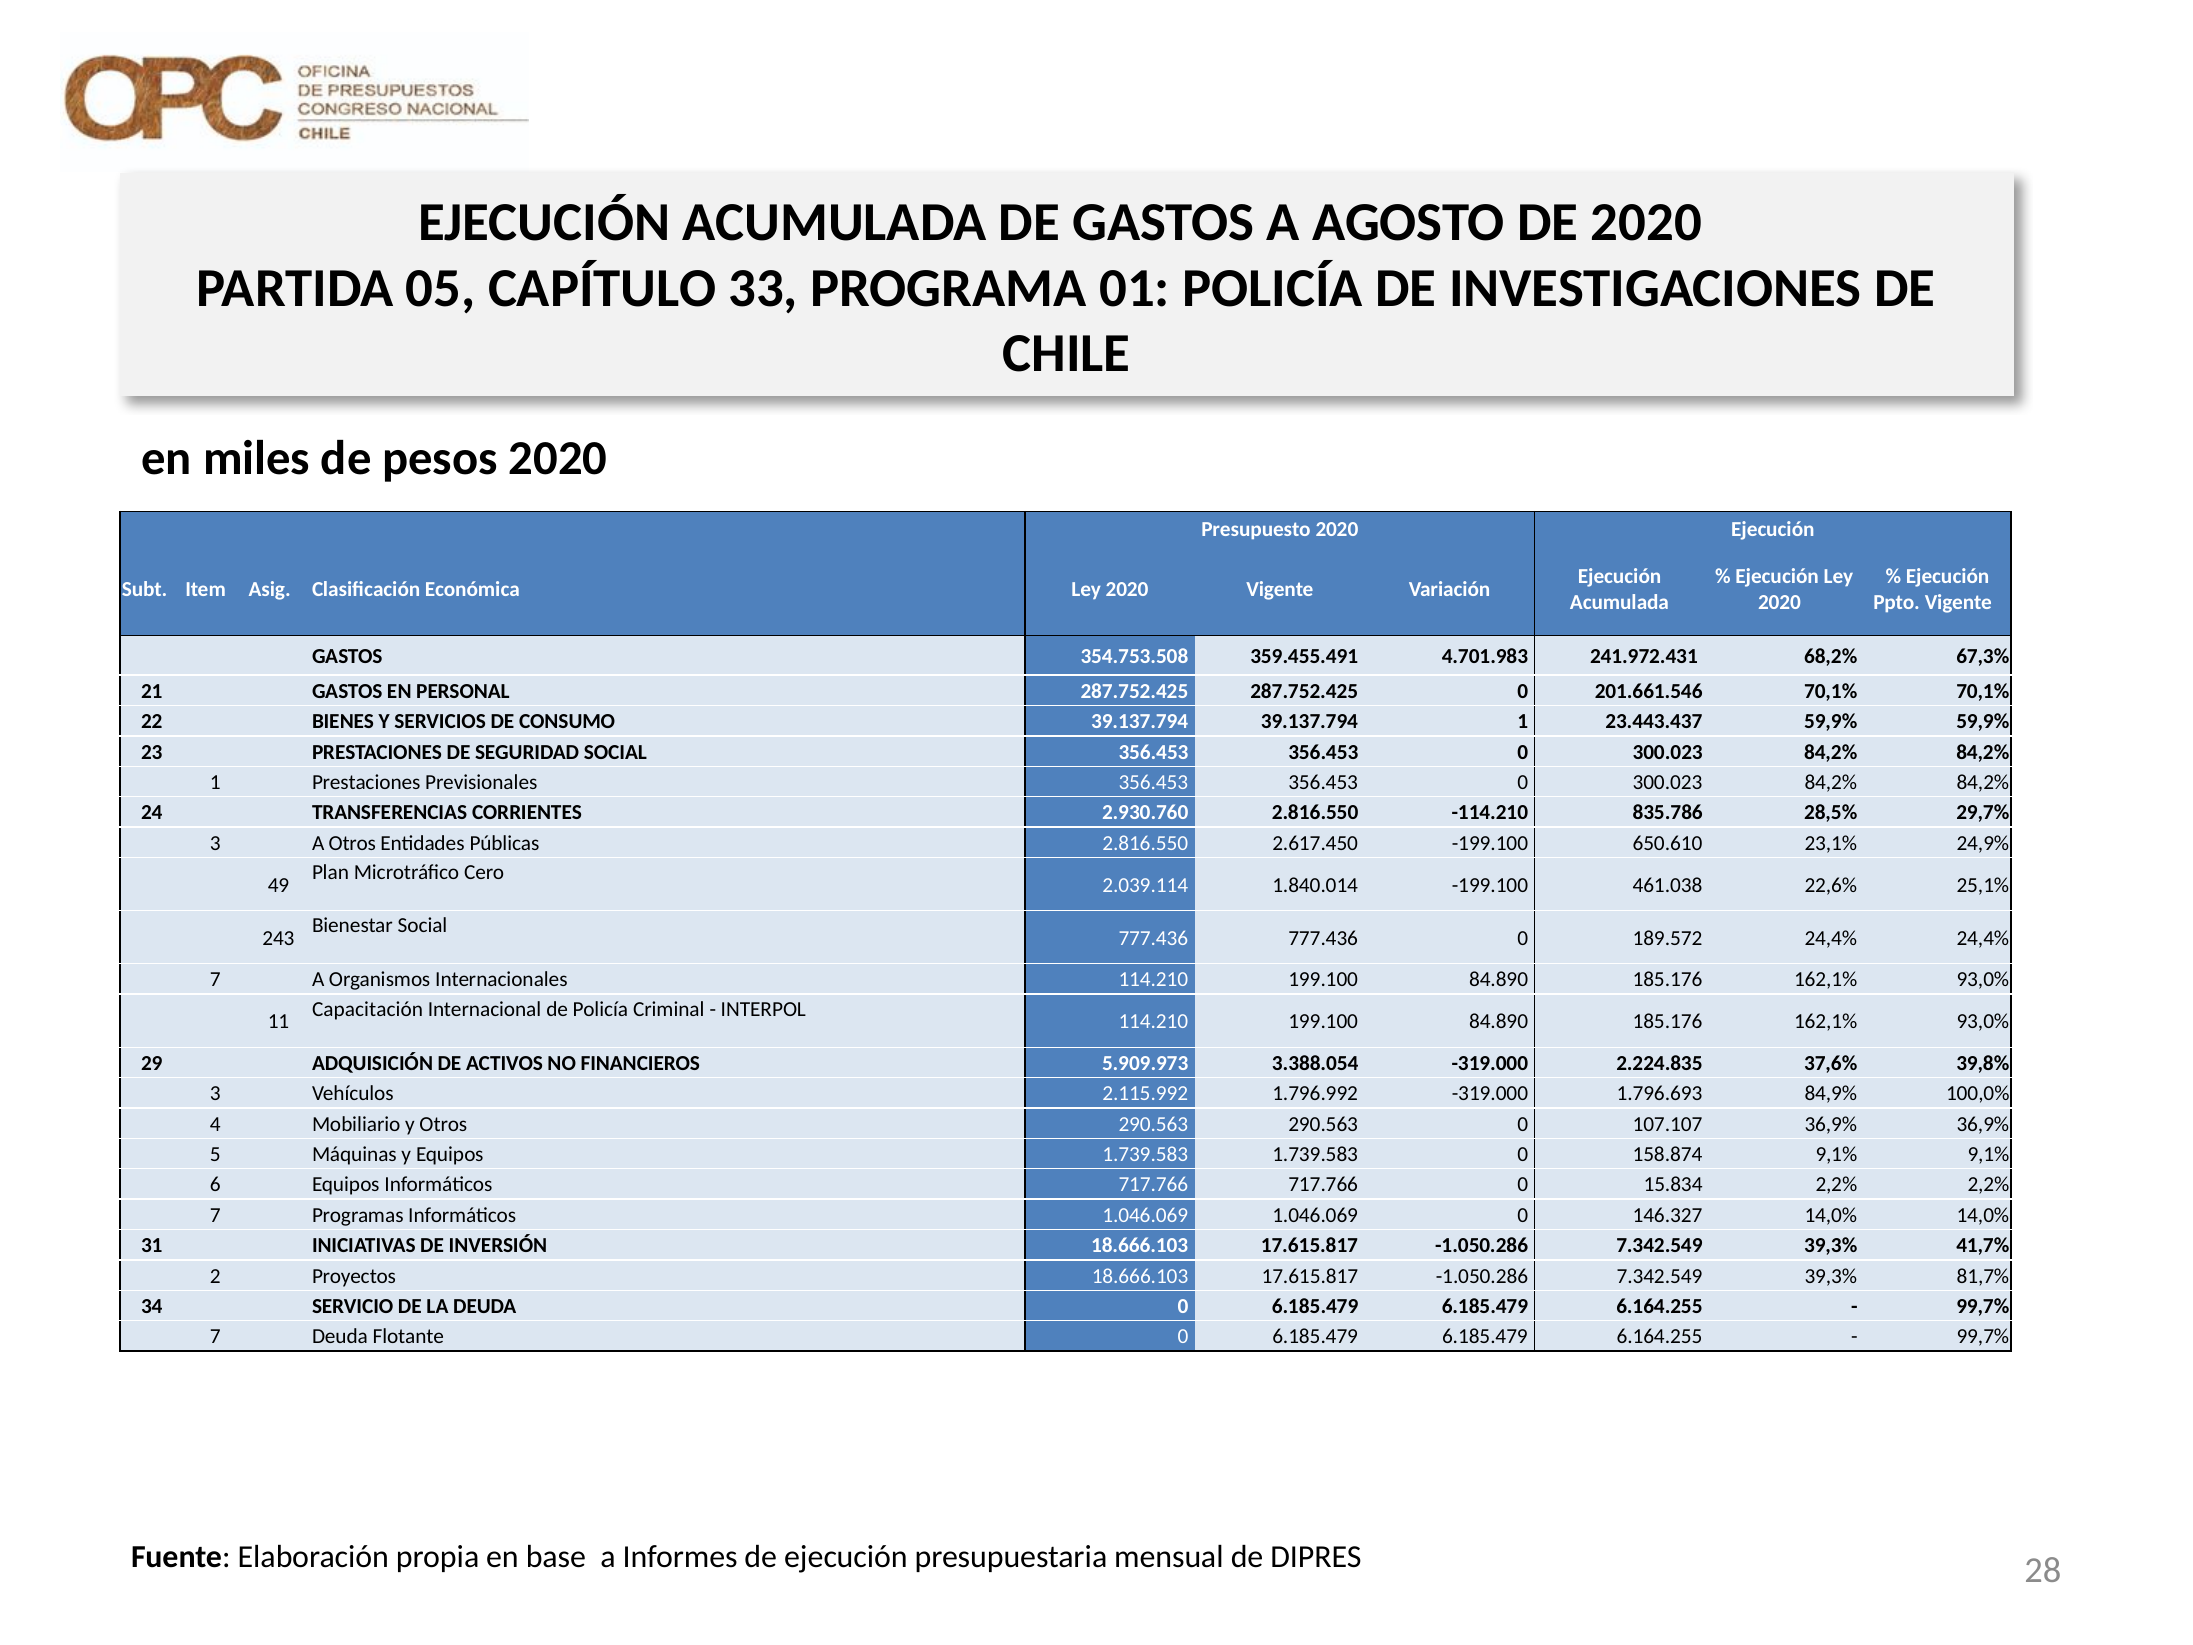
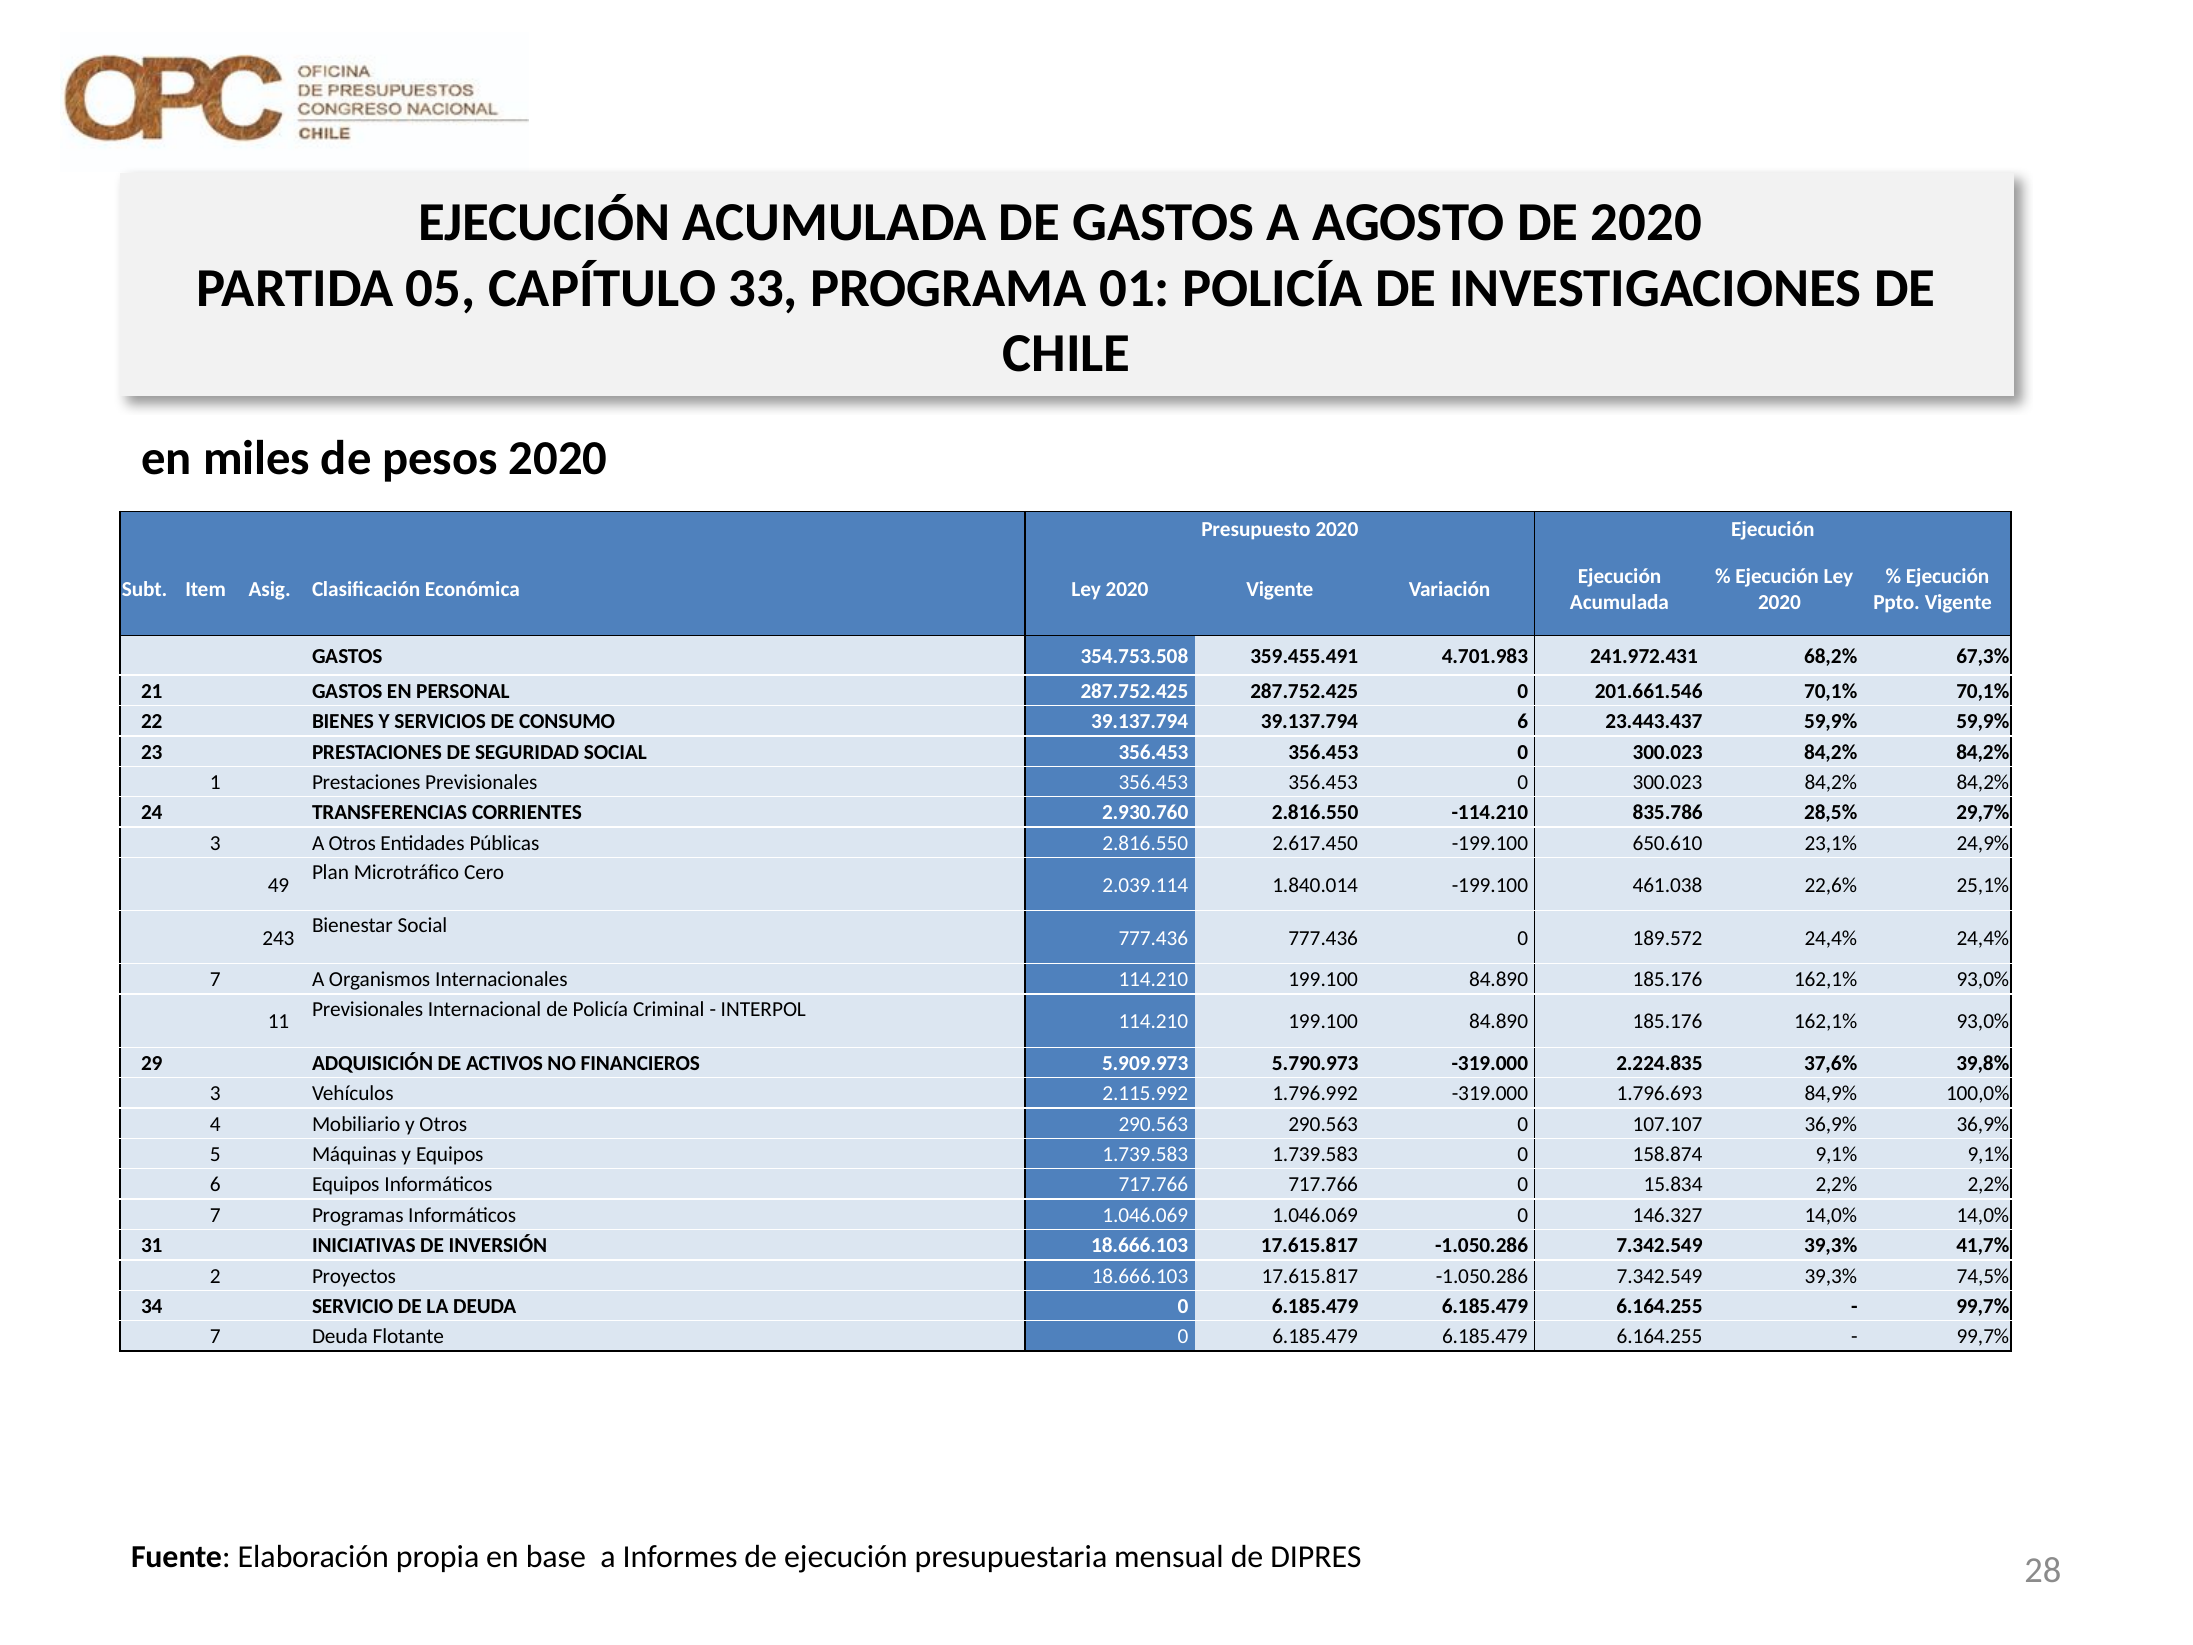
39.137.794 1: 1 -> 6
Capacitación at (368, 1009): Capacitación -> Previsionales
3.388.054: 3.388.054 -> 5.790.973
81,7%: 81,7% -> 74,5%
